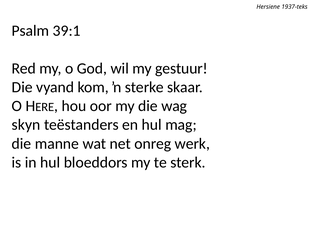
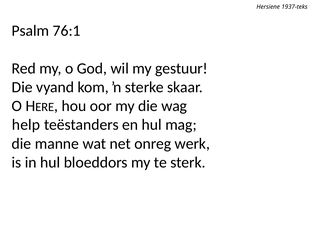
39:1: 39:1 -> 76:1
skyn: skyn -> help
